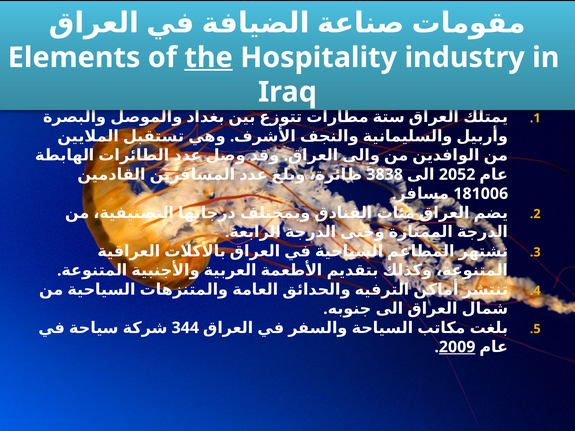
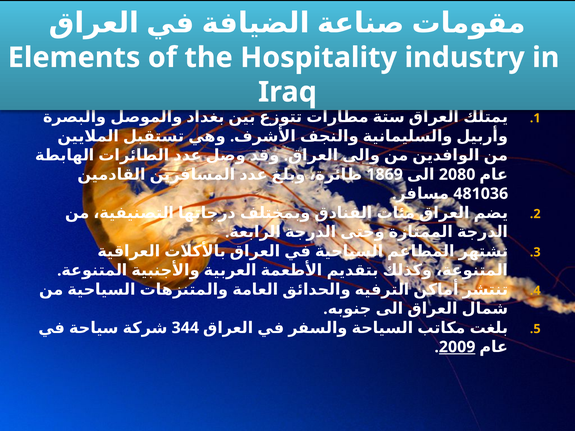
the underline: present -> none
3838: 3838 -> 1869
2052: 2052 -> 2080
181006: 181006 -> 481036
